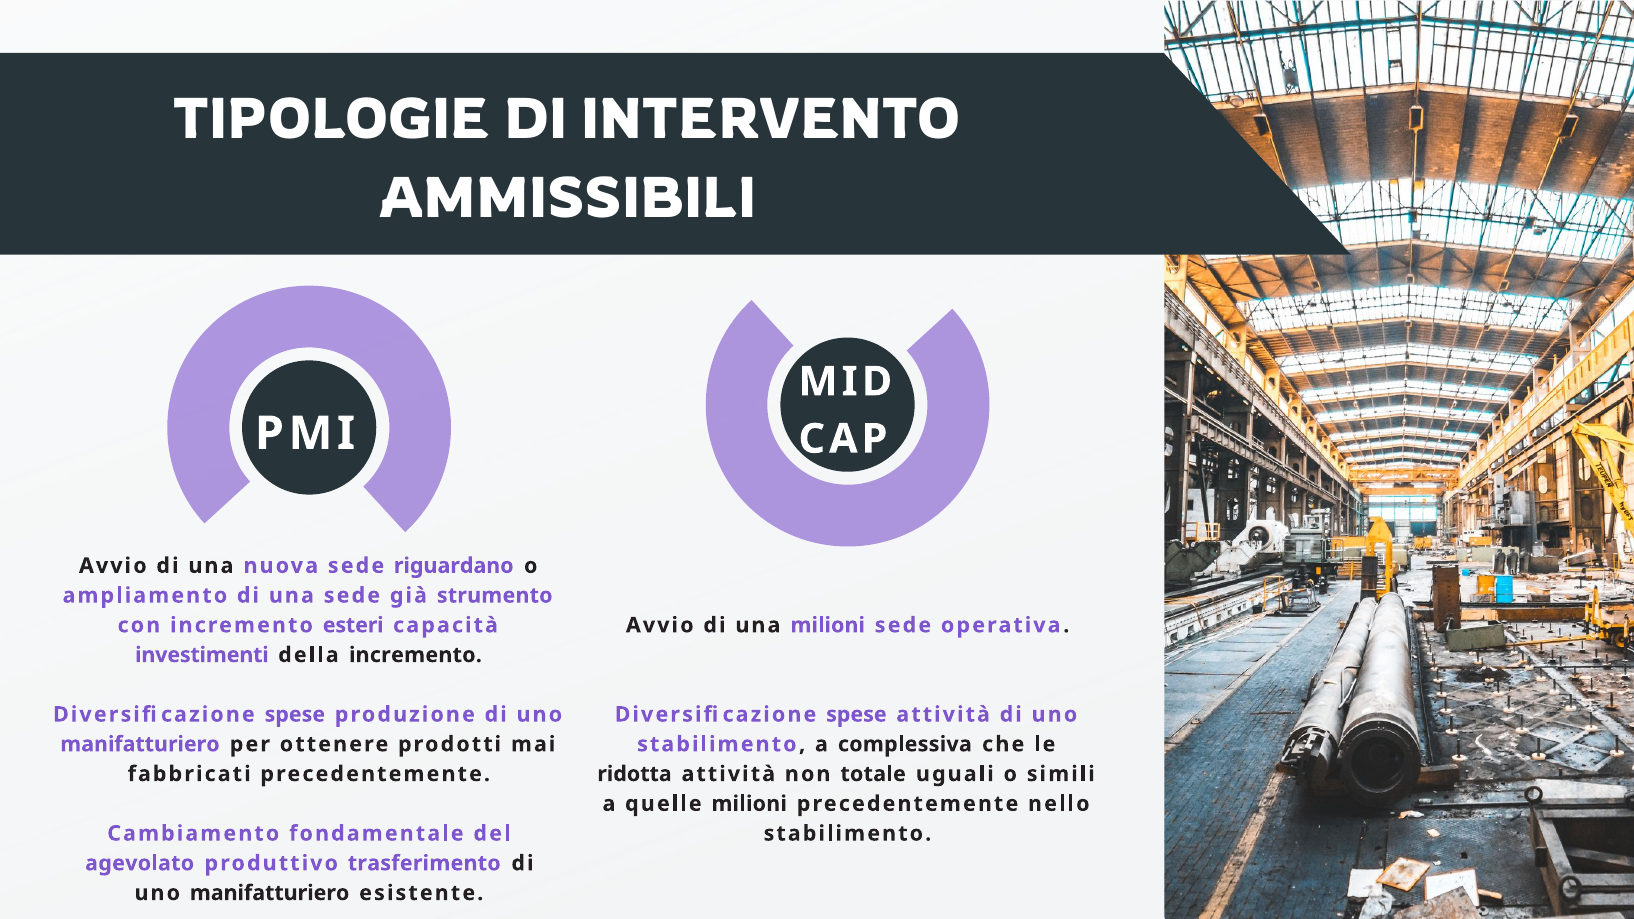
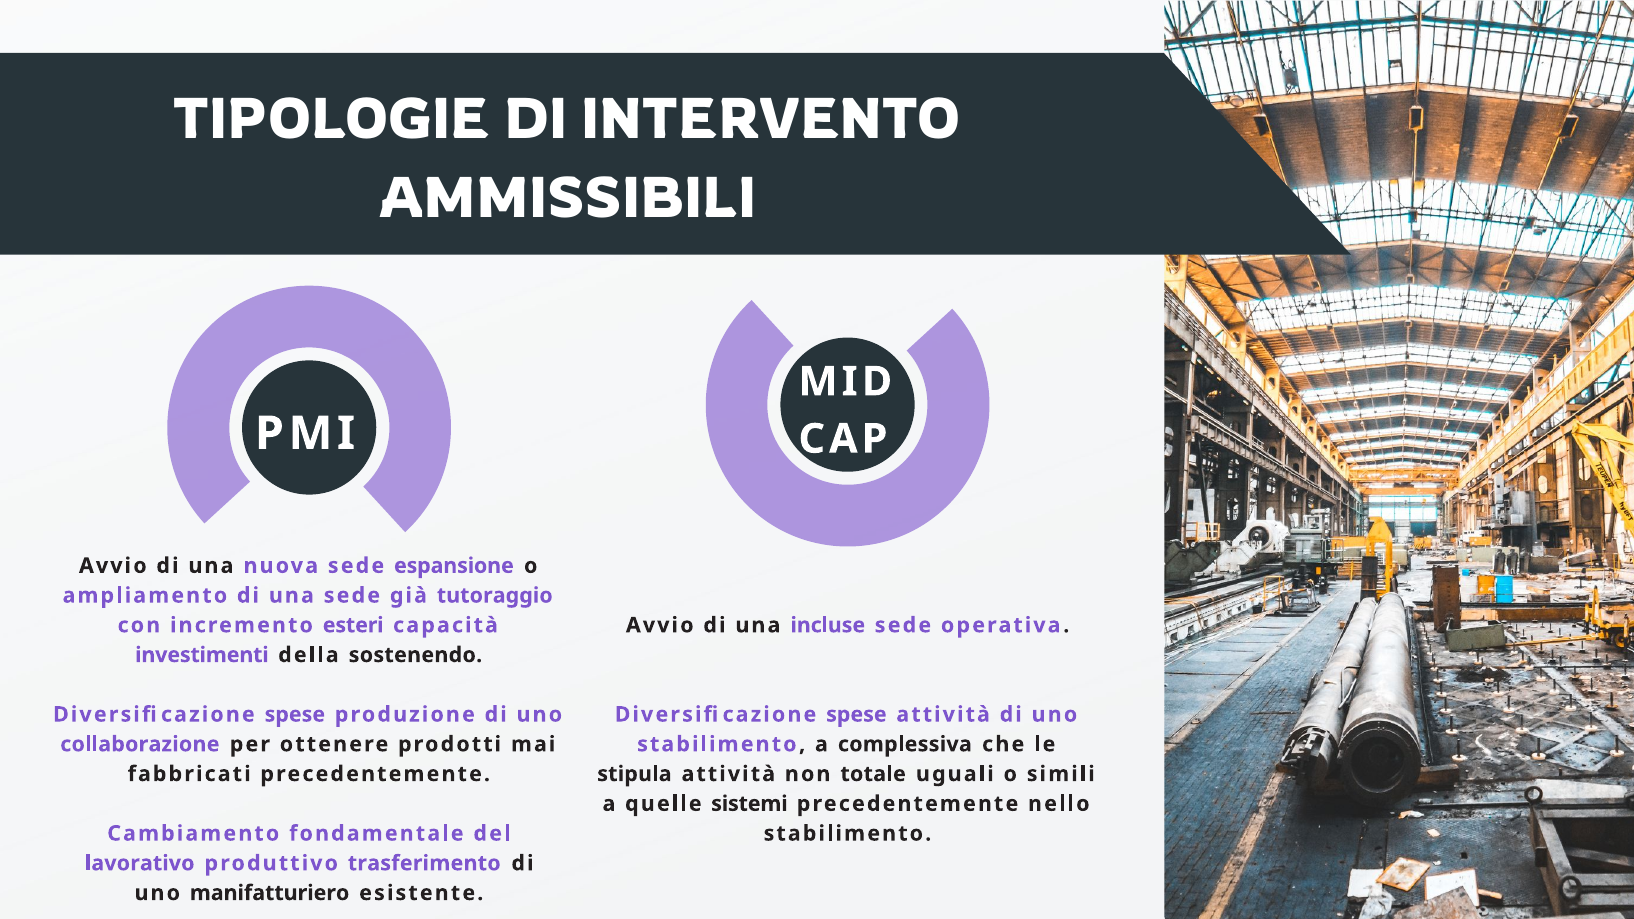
riguardano: riguardano -> espansione
strumento: strumento -> tutoraggio
una milioni: milioni -> incluse
della incremento: incremento -> sostenendo
manifatturiero at (140, 744): manifatturiero -> collaborazione
ridotta: ridotta -> stipula
quelle milioni: milioni -> sistemi
agevolato: agevolato -> lavorativo
